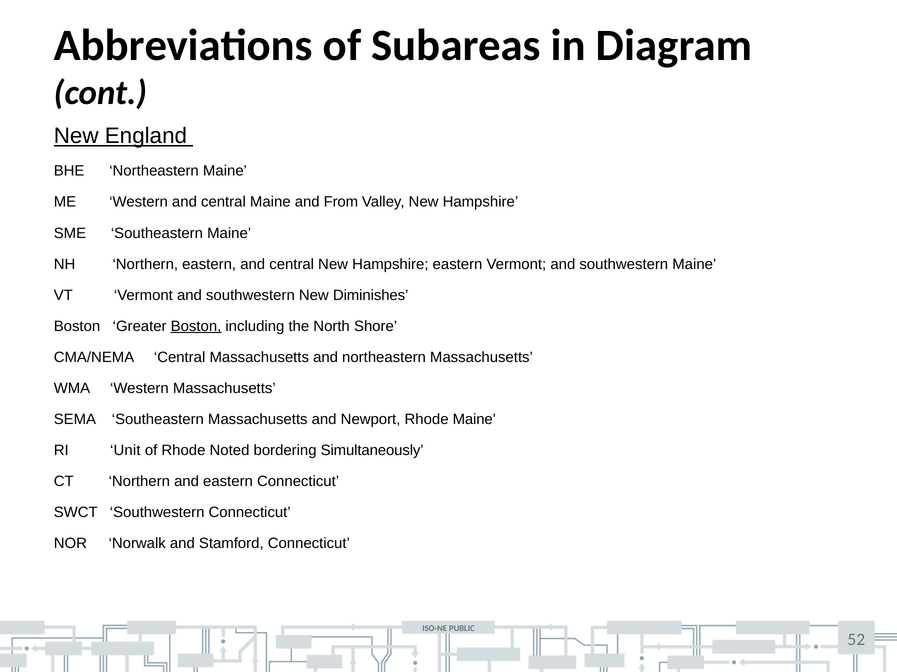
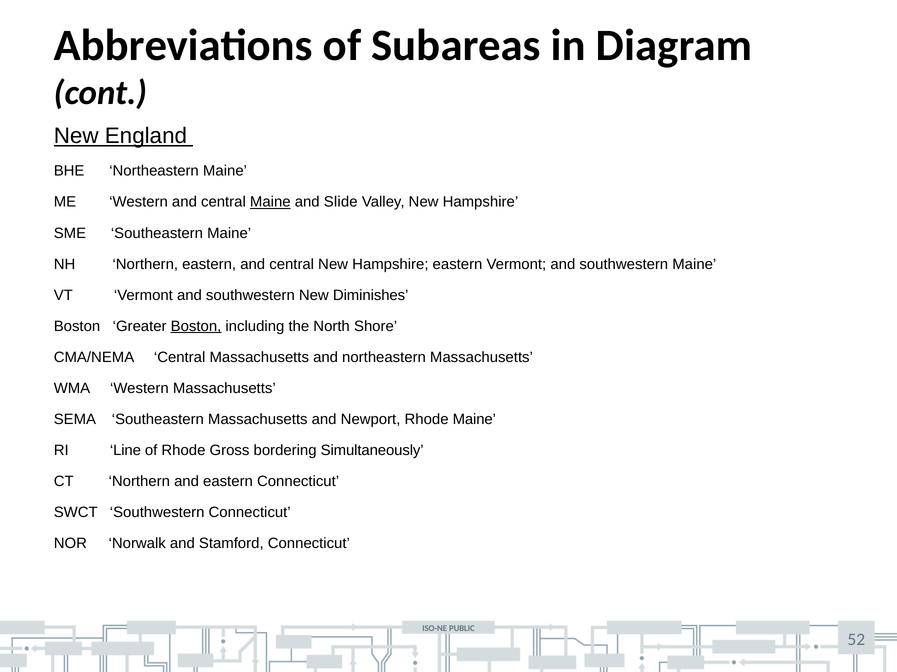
Maine at (270, 202) underline: none -> present
From: From -> Slide
Unit: Unit -> Line
Noted: Noted -> Gross
